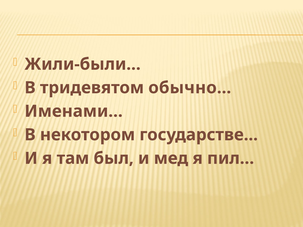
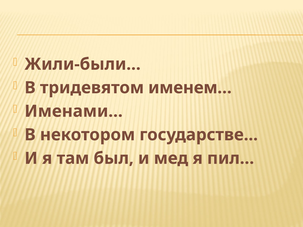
обычно…: обычно… -> именем…
